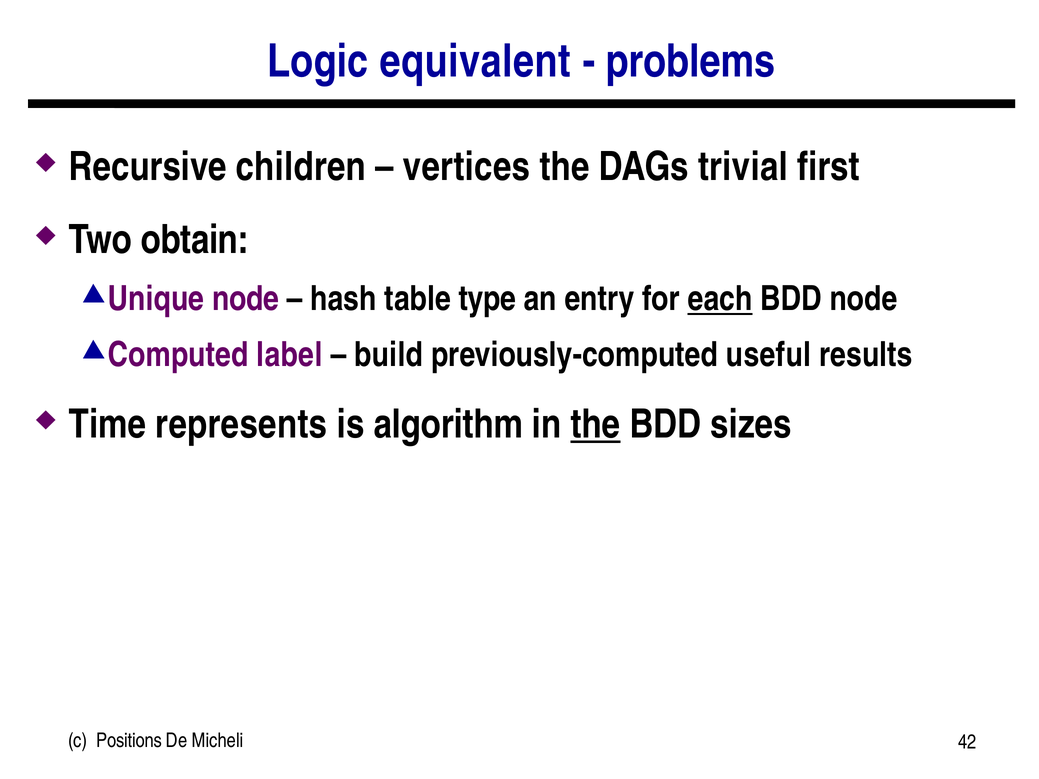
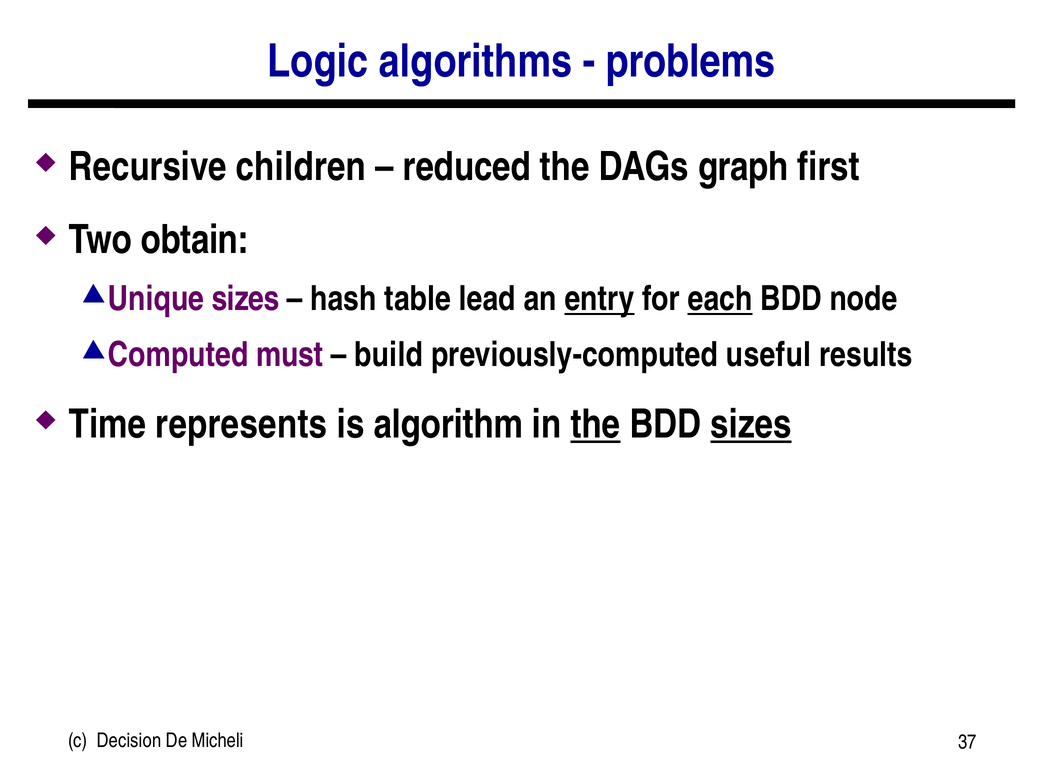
equivalent: equivalent -> algorithms
vertices: vertices -> reduced
trivial: trivial -> graph
node at (246, 299): node -> sizes
type: type -> lead
entry underline: none -> present
label: label -> must
sizes at (751, 425) underline: none -> present
Positions: Positions -> Decision
42: 42 -> 37
